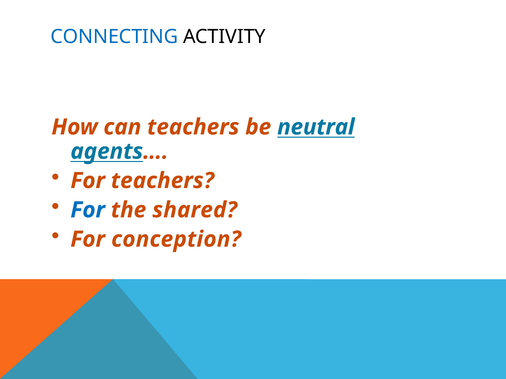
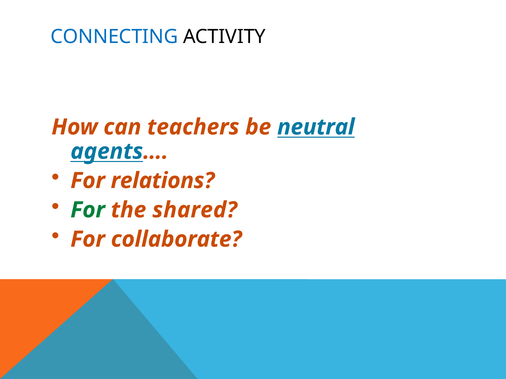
For teachers: teachers -> relations
For at (88, 210) colour: blue -> green
conception: conception -> collaborate
